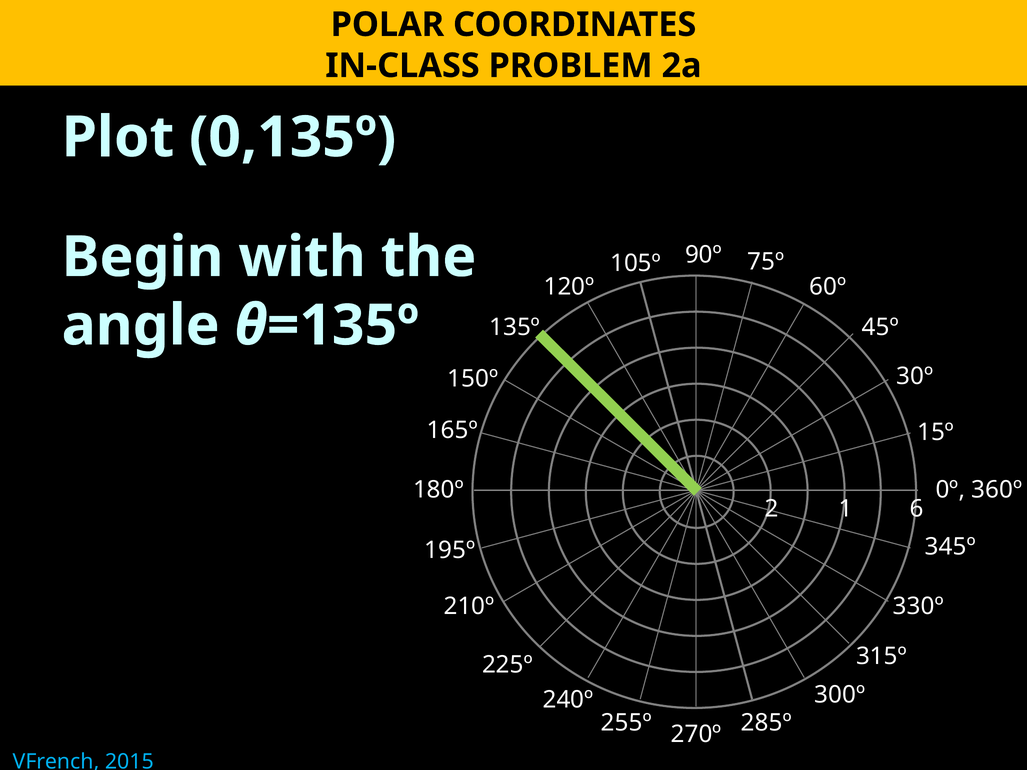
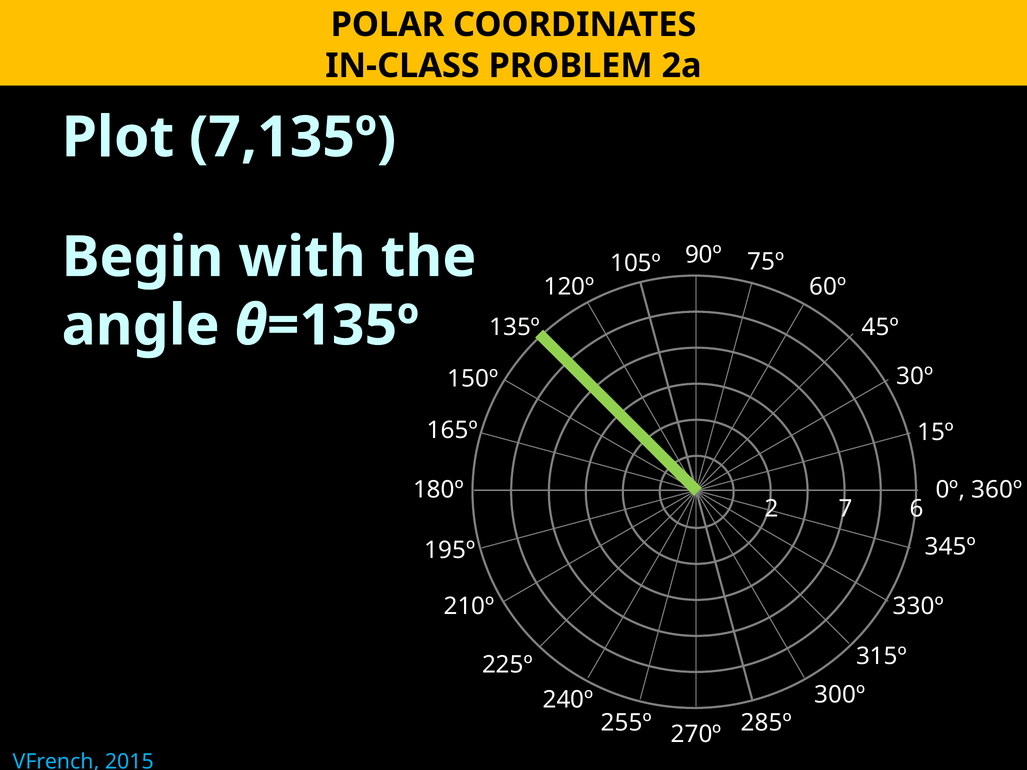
0,135º: 0,135º -> 7,135º
1: 1 -> 7
